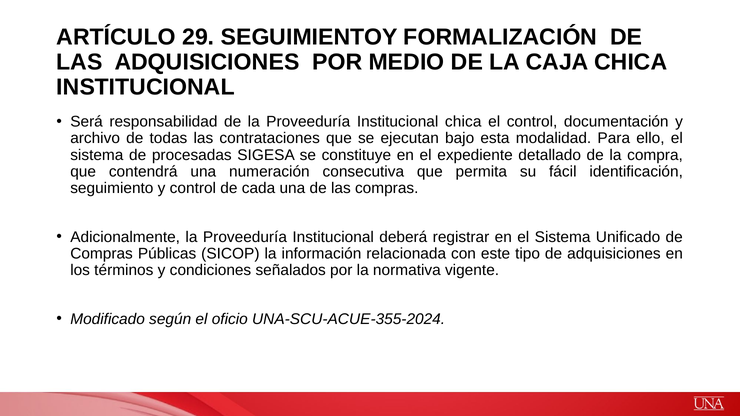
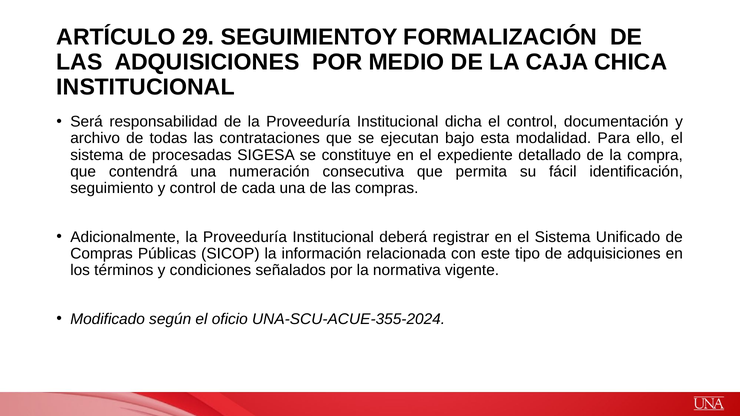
Institucional chica: chica -> dicha
